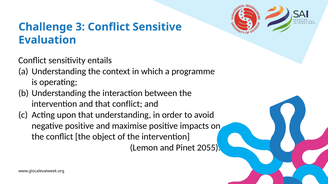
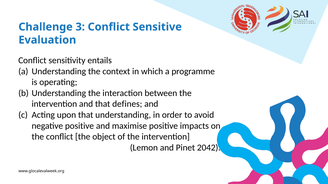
that conflict: conflict -> defines
2055: 2055 -> 2042
